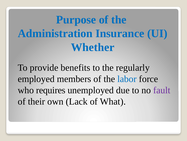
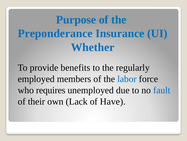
Administration: Administration -> Preponderance
fault colour: purple -> blue
What: What -> Have
